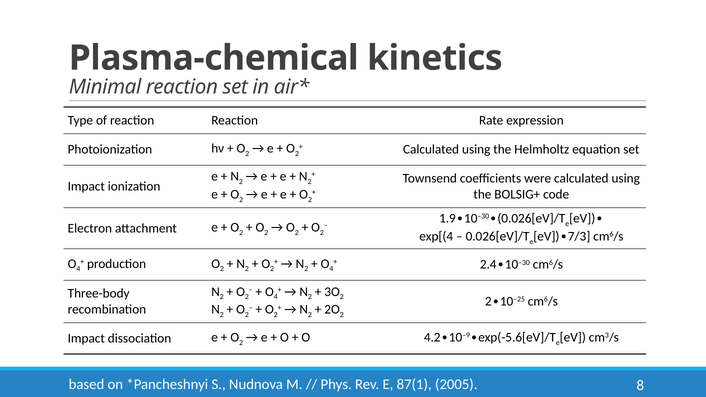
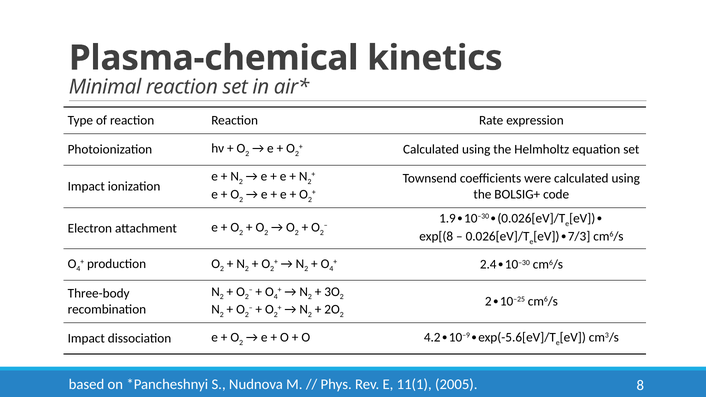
exp[(4: exp[(4 -> exp[(8
87(1: 87(1 -> 11(1
